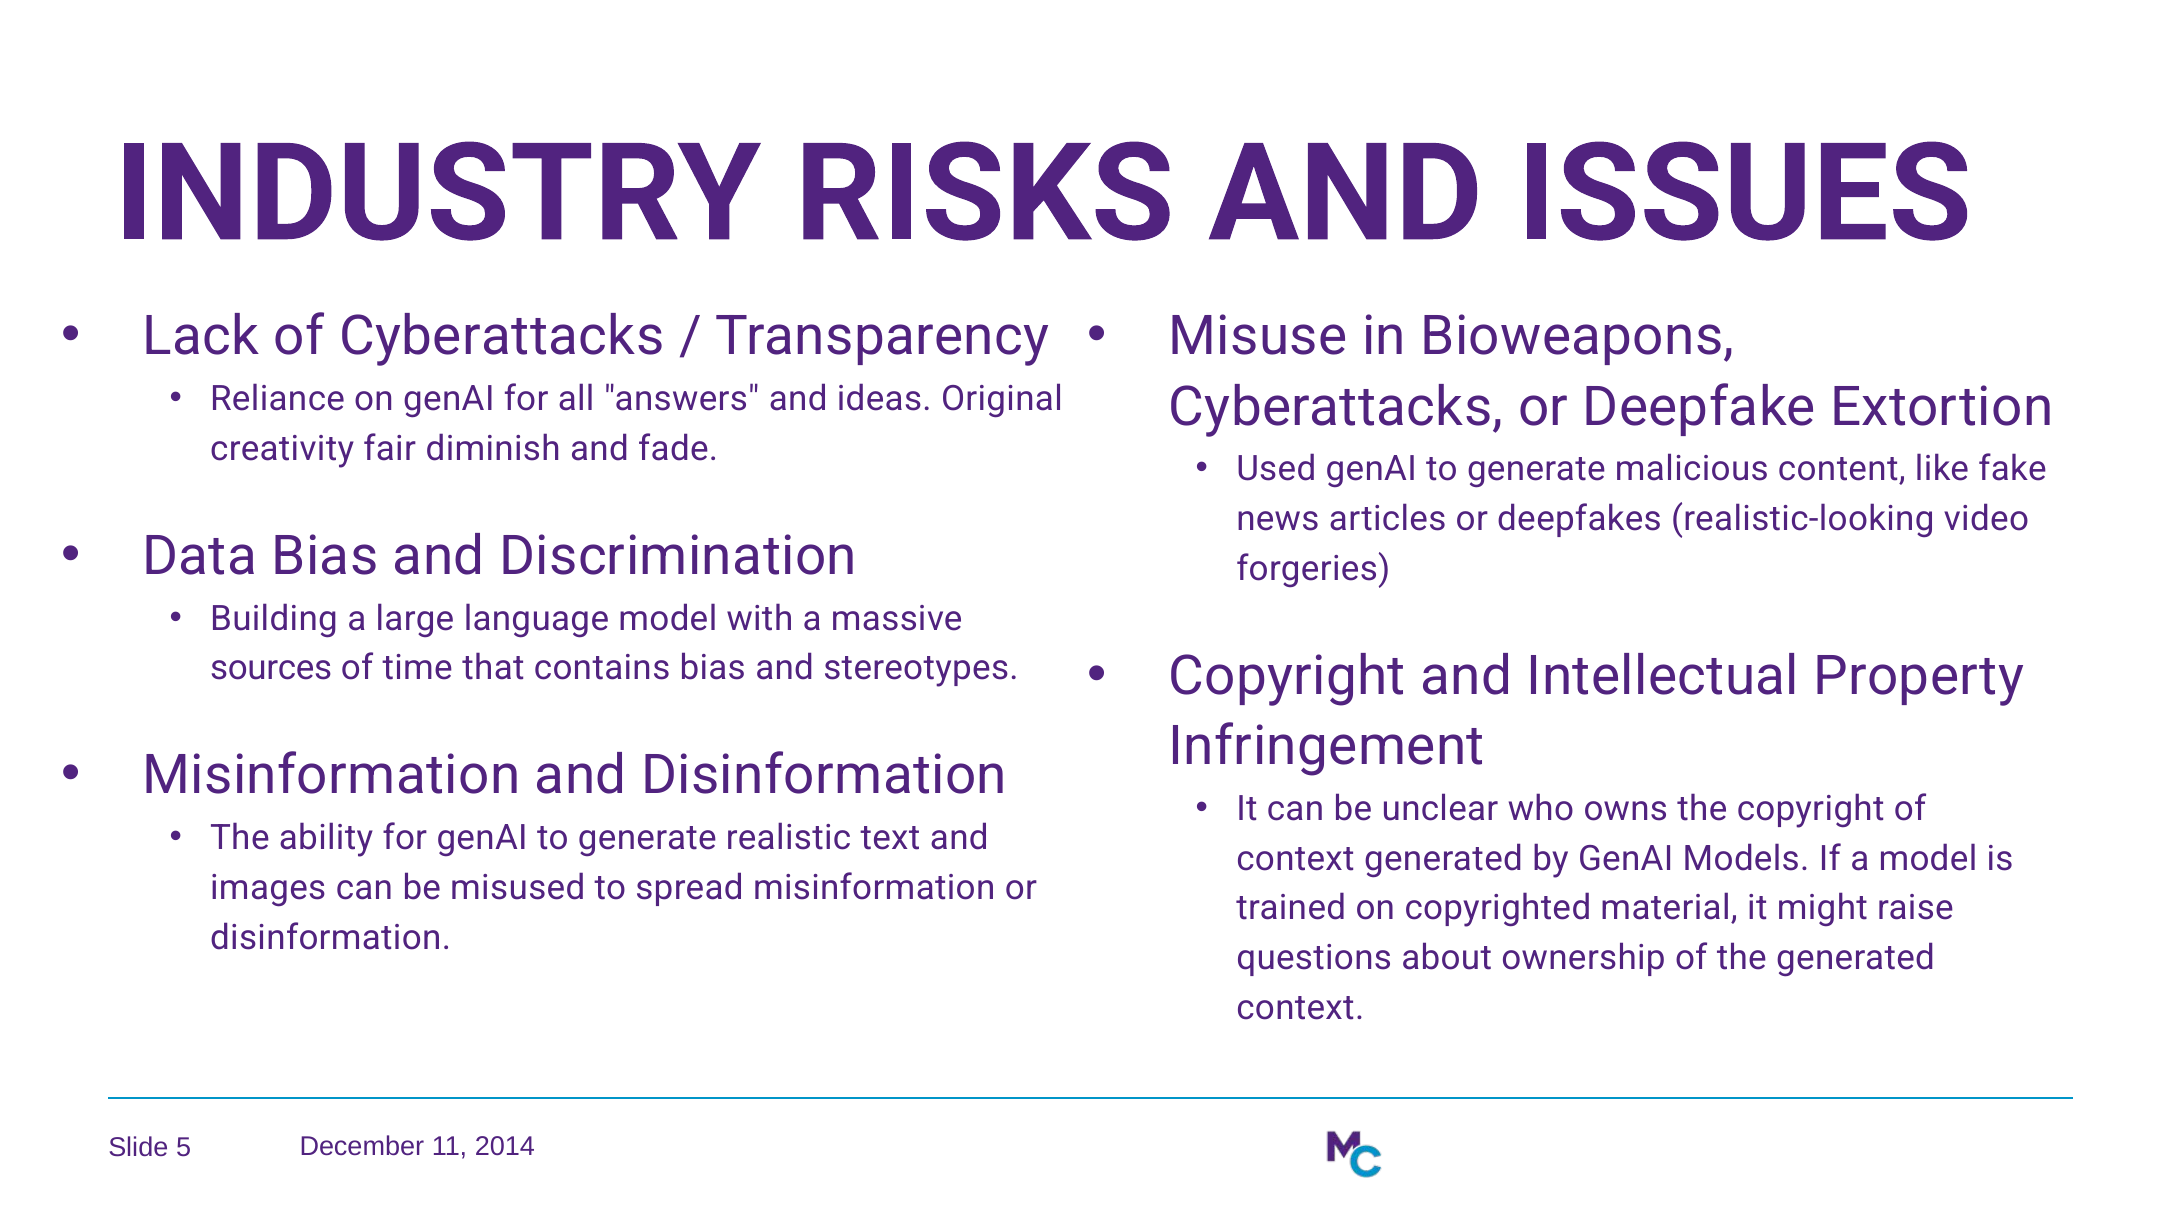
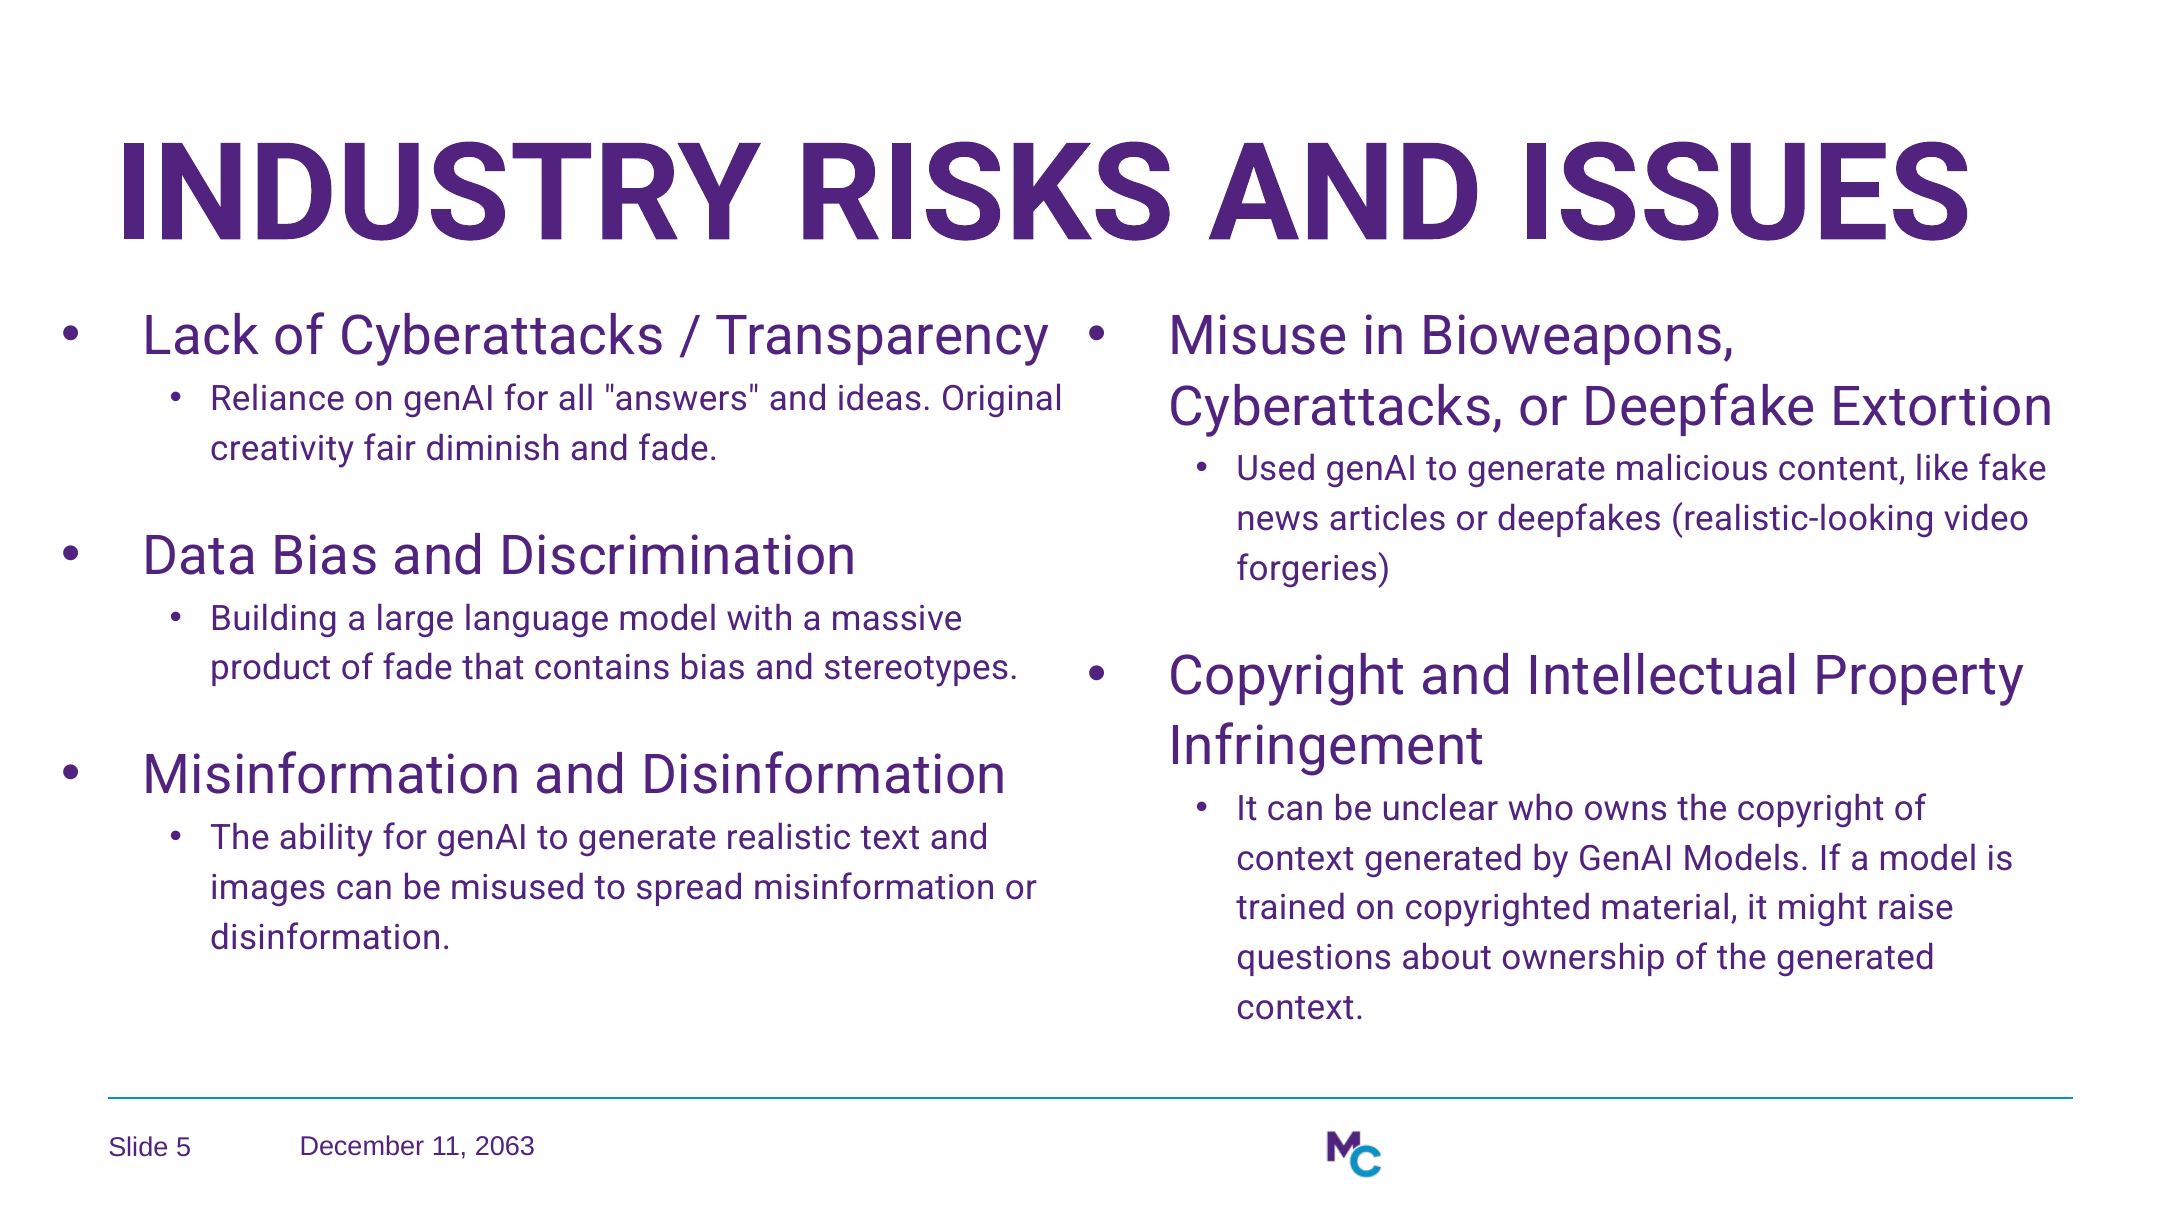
sources: sources -> product
of time: time -> fade
2014: 2014 -> 2063
